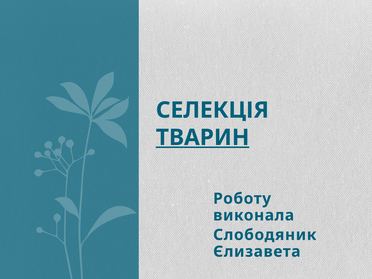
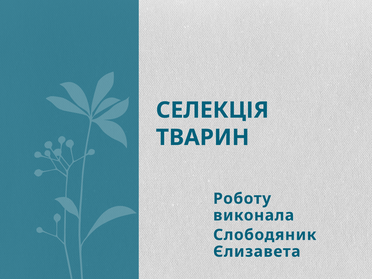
ТВАРИН underline: present -> none
